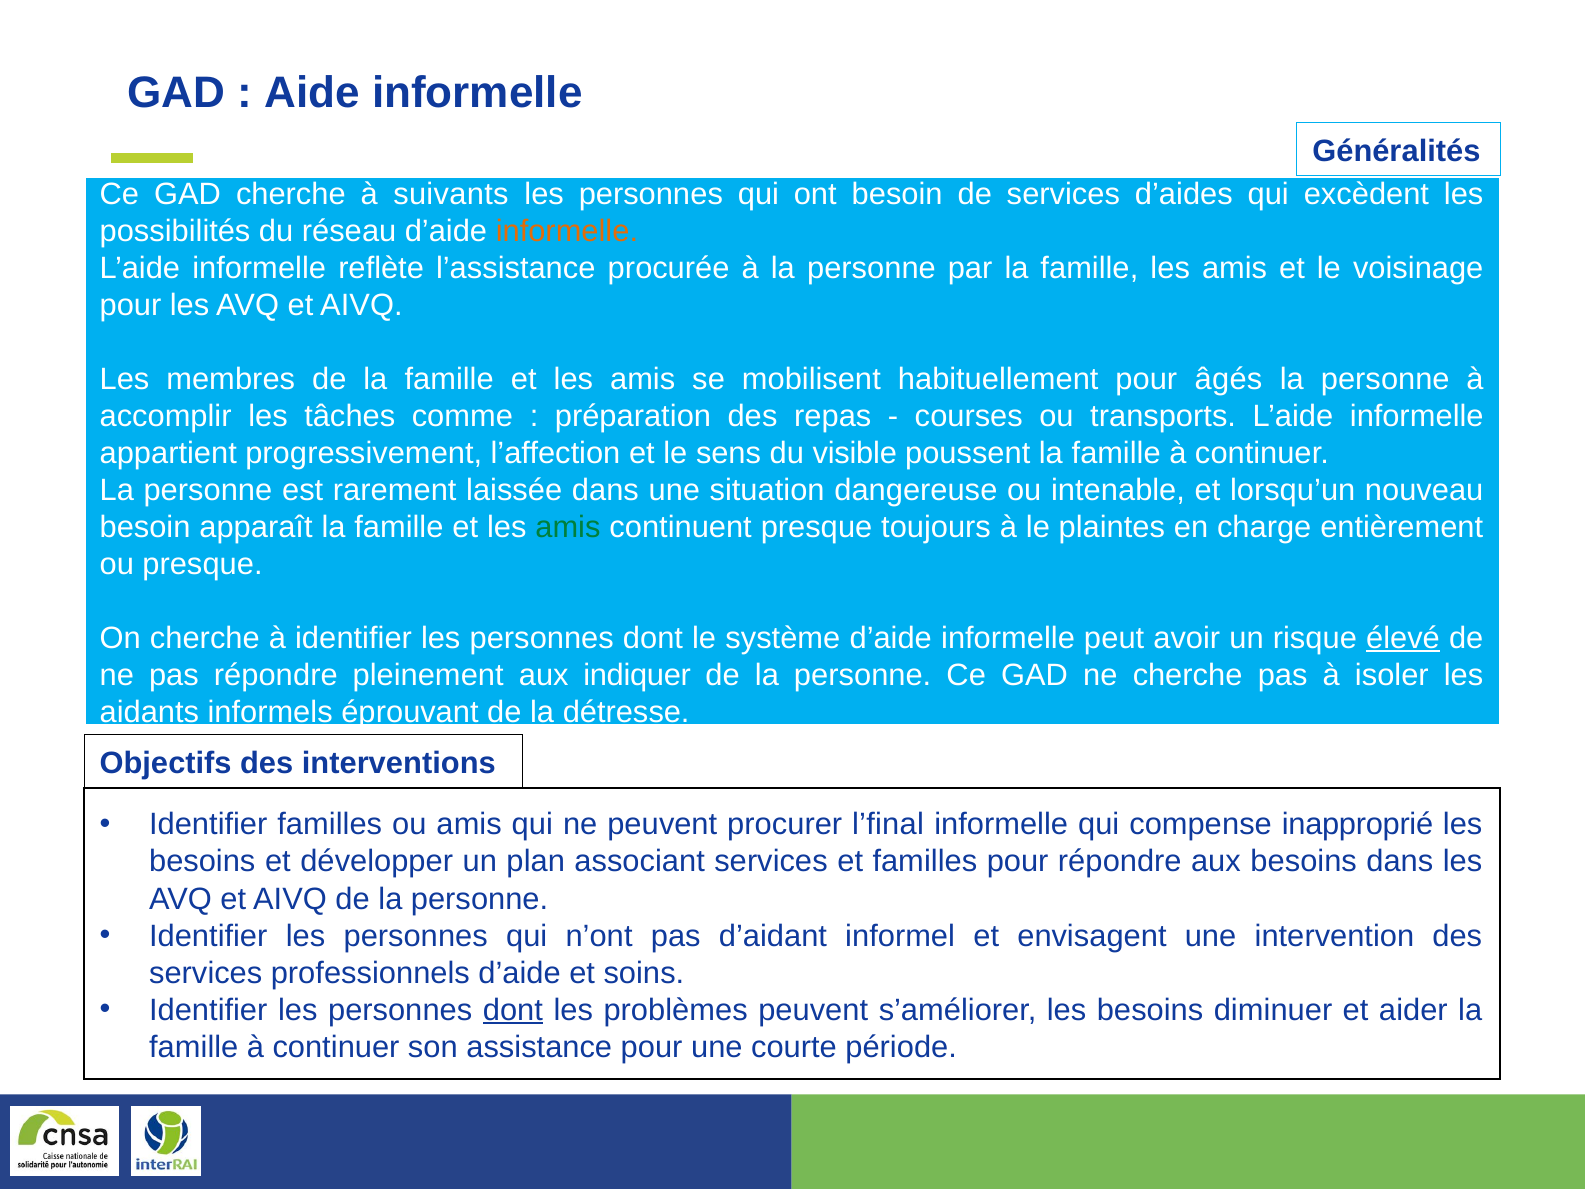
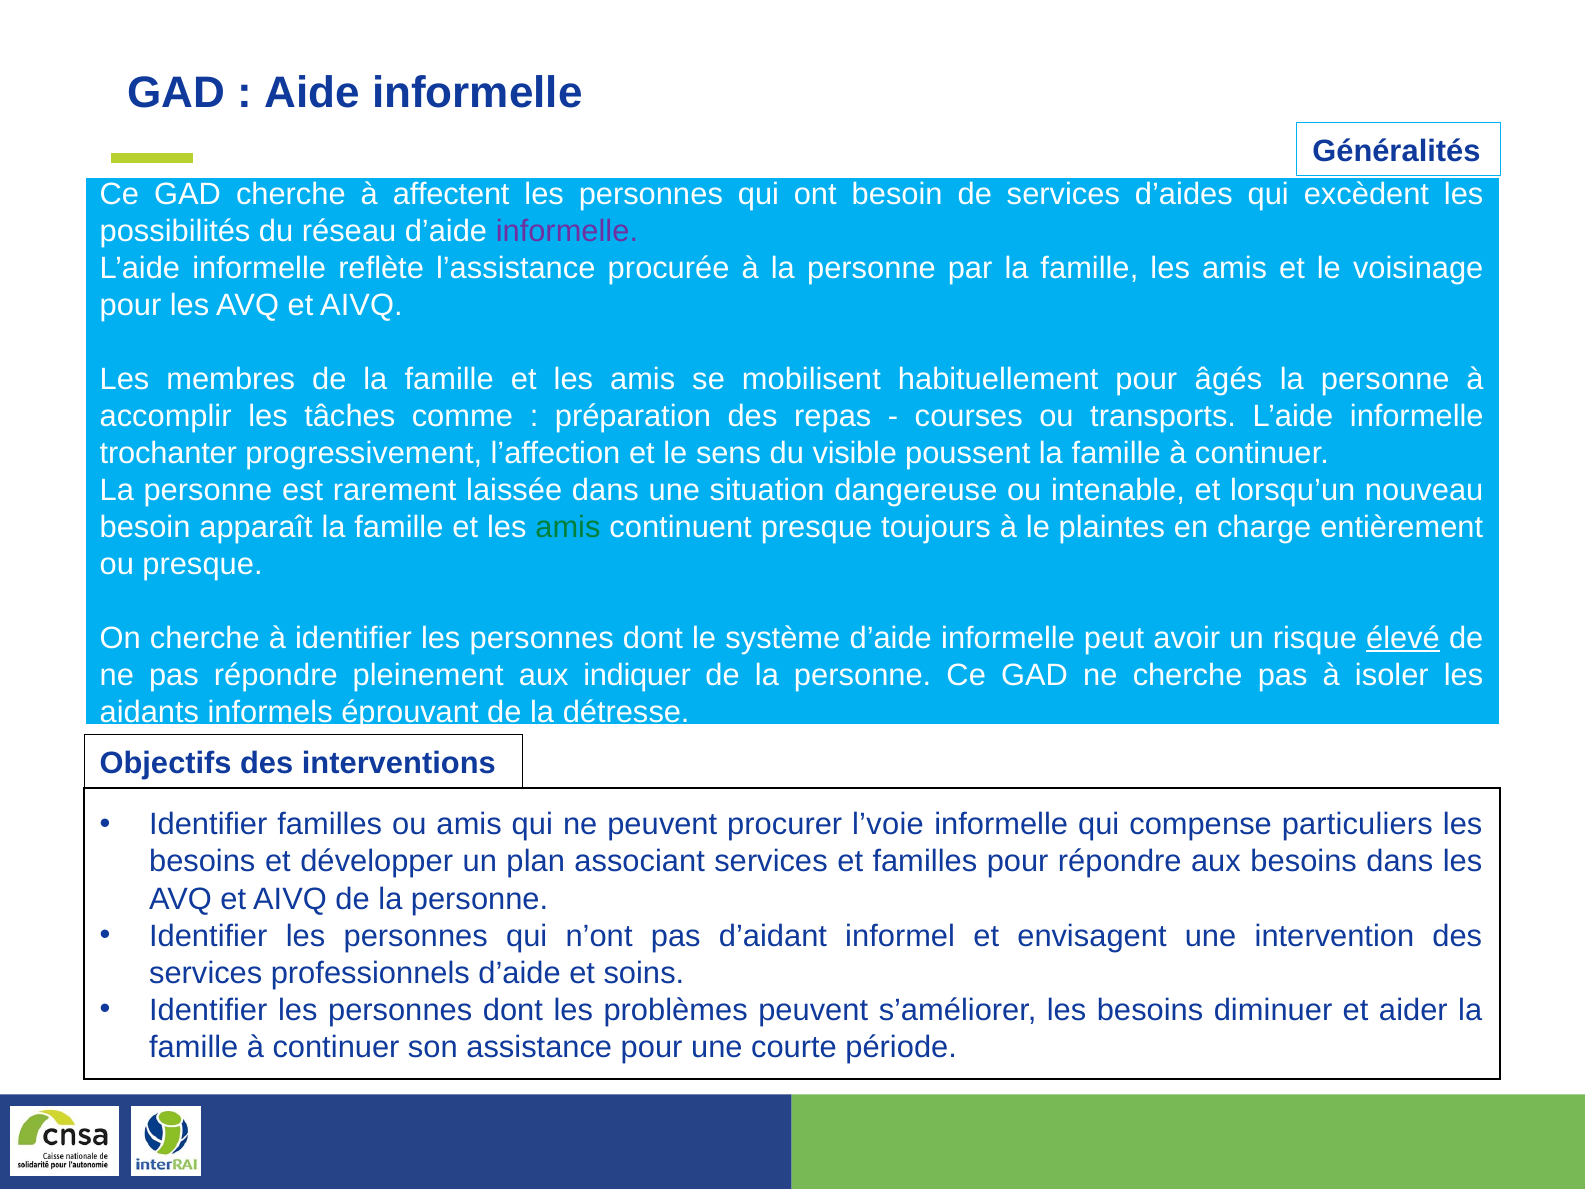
suivants: suivants -> affectent
informelle at (567, 231) colour: orange -> purple
appartient: appartient -> trochanter
l’final: l’final -> l’voie
inapproprié: inapproprié -> particuliers
dont at (513, 1010) underline: present -> none
